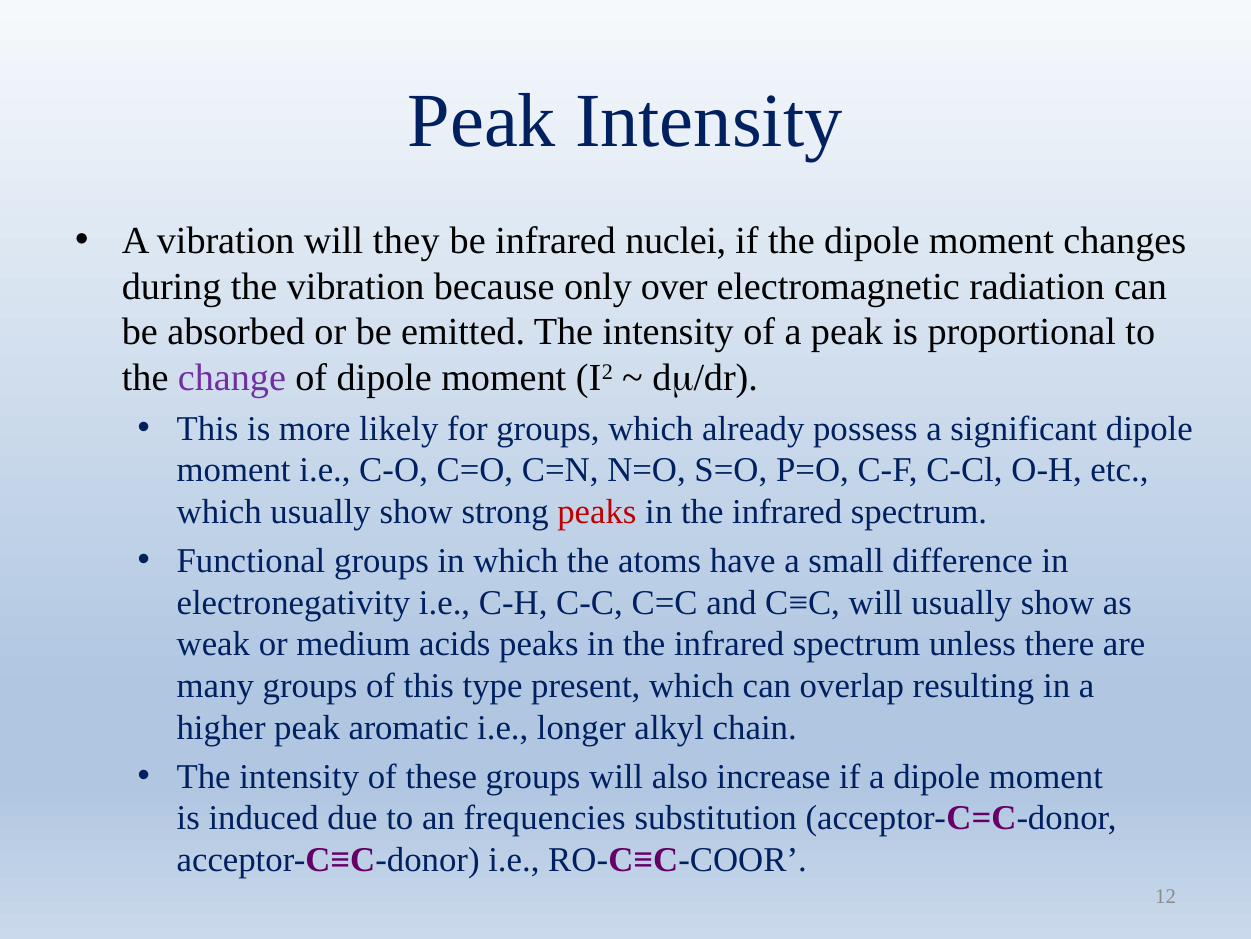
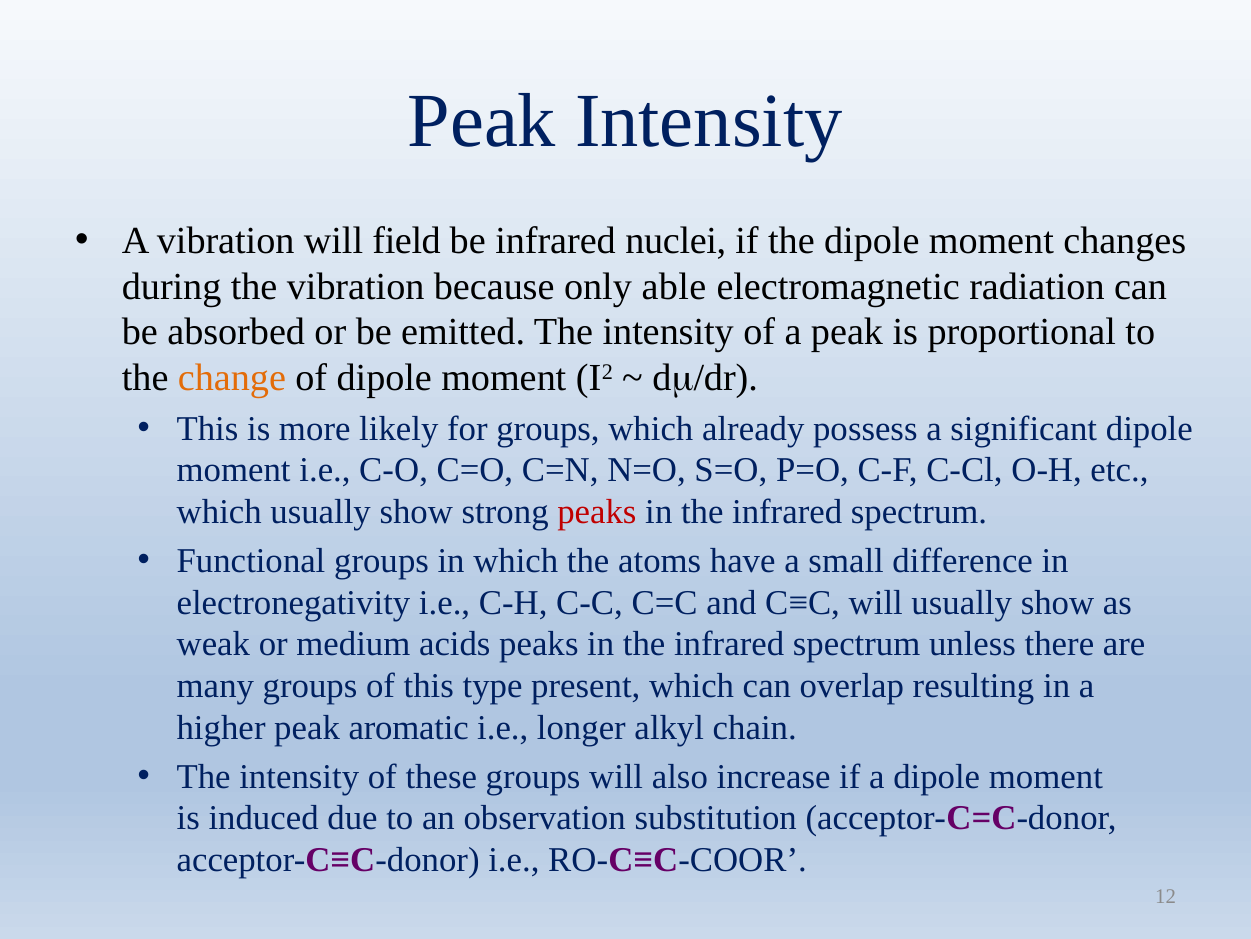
they: they -> field
over: over -> able
change colour: purple -> orange
frequencies: frequencies -> observation
